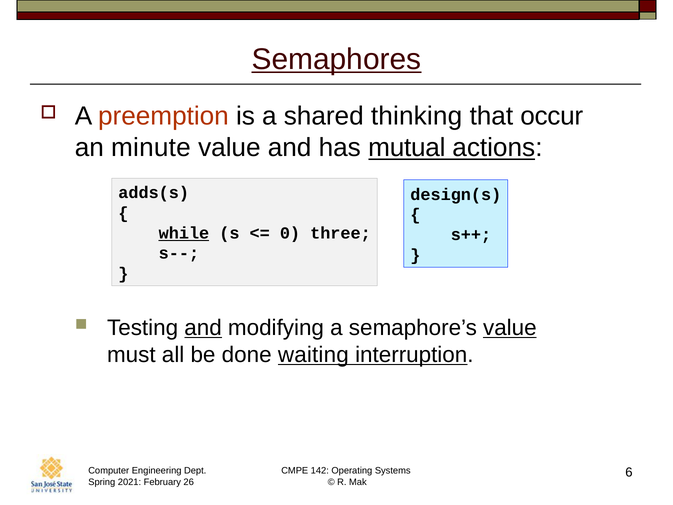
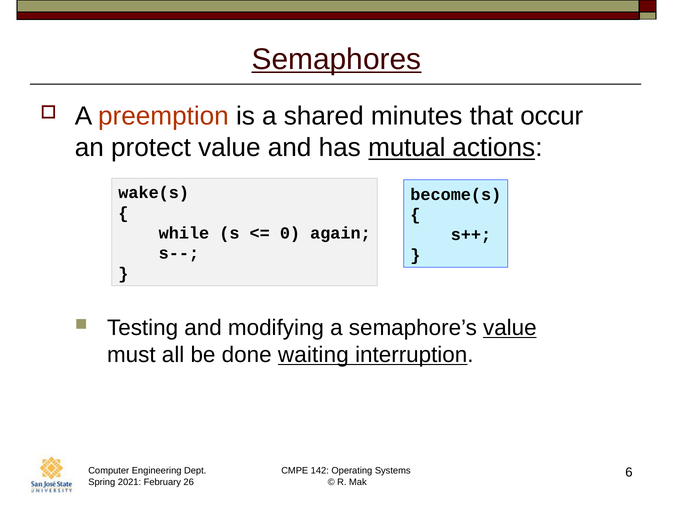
thinking: thinking -> minutes
minute: minute -> protect
adds(s: adds(s -> wake(s
design(s: design(s -> become(s
while underline: present -> none
three: three -> again
and at (203, 328) underline: present -> none
